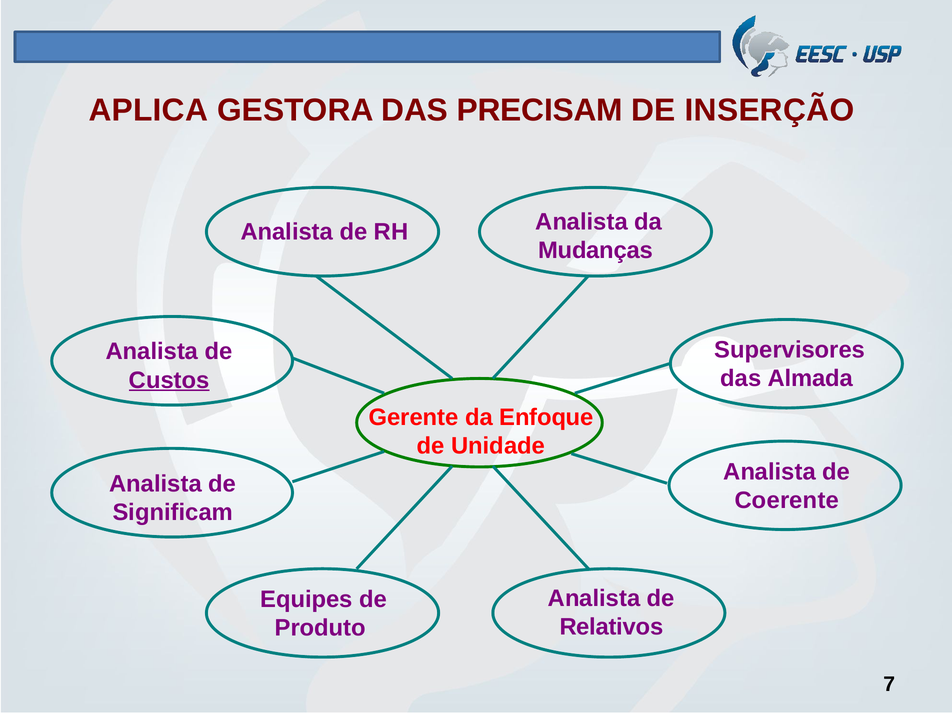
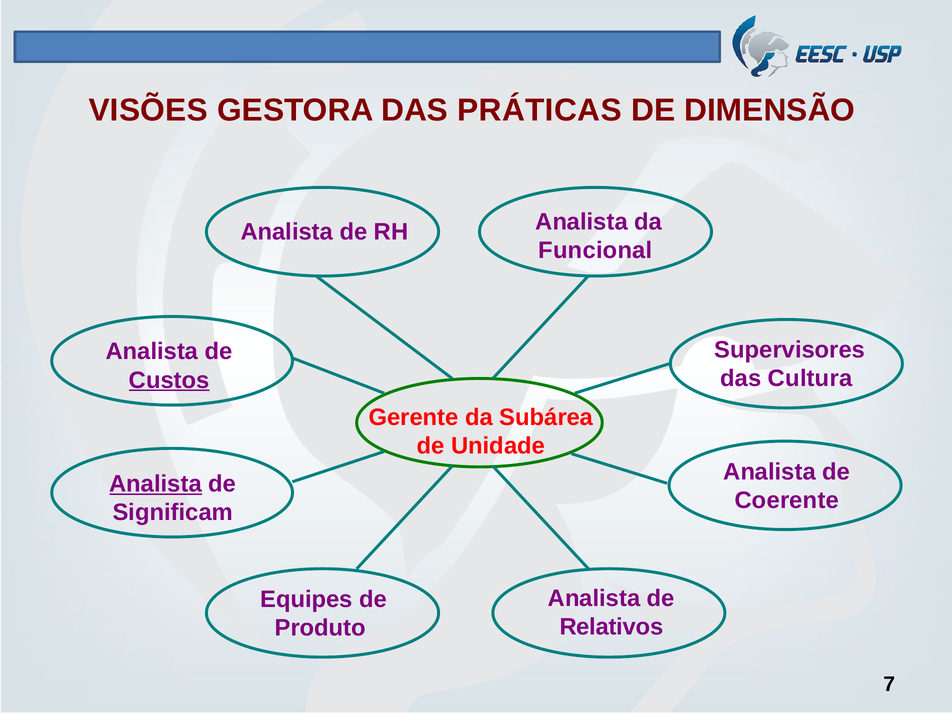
APLICA: APLICA -> VISÕES
PRECISAM: PRECISAM -> PRÁTICAS
INSERÇÃO: INSERÇÃO -> DIMENSÃO
Mudanças: Mudanças -> Funcional
Almada: Almada -> Cultura
Enfoque: Enfoque -> Subárea
Analista at (156, 484) underline: none -> present
